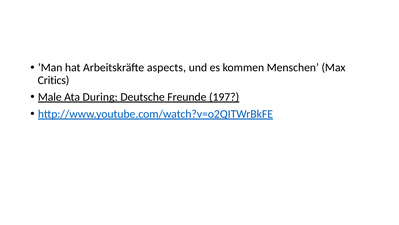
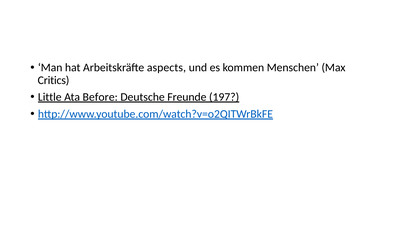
Male: Male -> Little
During: During -> Before
